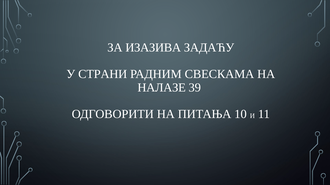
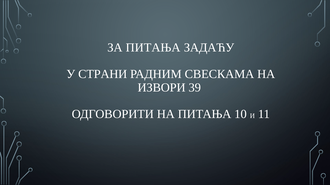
ЗА ИЗАЗИВА: ИЗАЗИВА -> ПИТАЊА
НАЛАЗЕ: НАЛАЗЕ -> ИЗВОРИ
